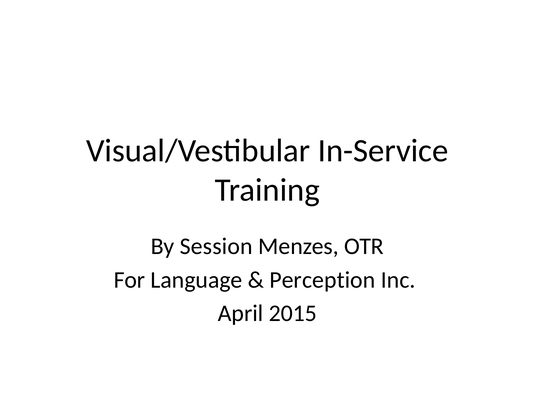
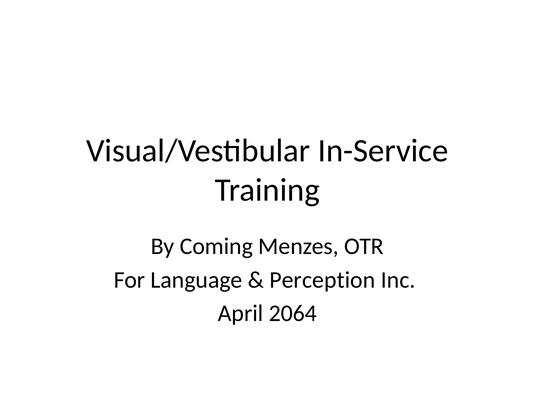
Session: Session -> Coming
2015: 2015 -> 2064
